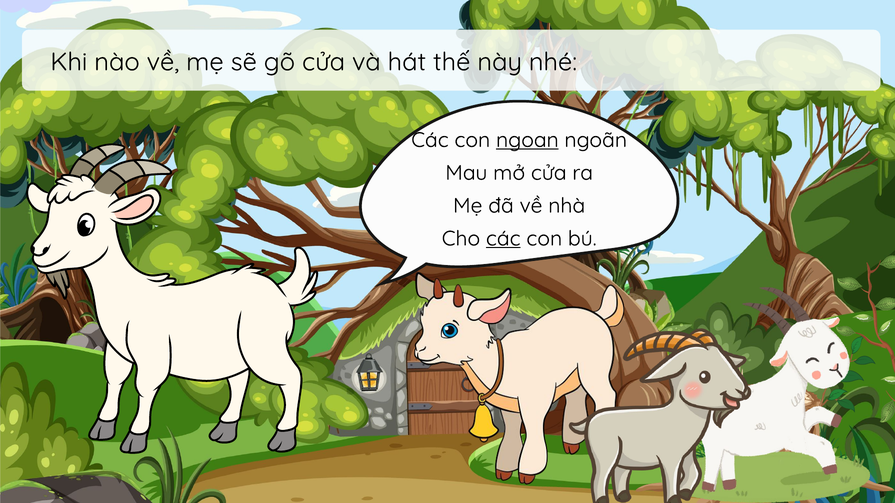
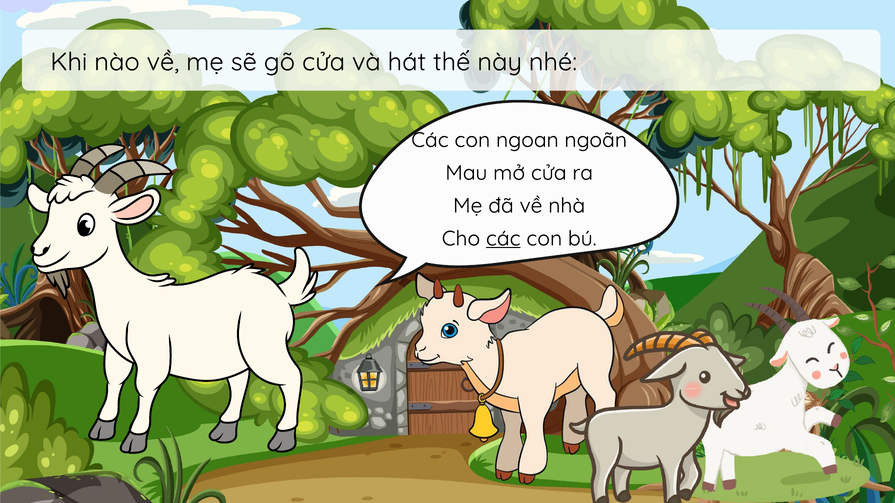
ngoan underline: present -> none
